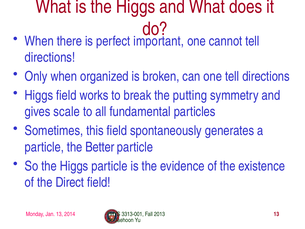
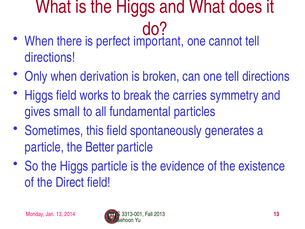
organized: organized -> derivation
putting: putting -> carries
scale: scale -> small
